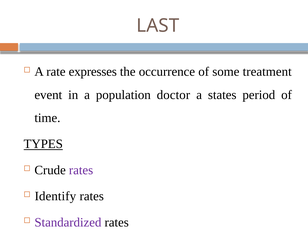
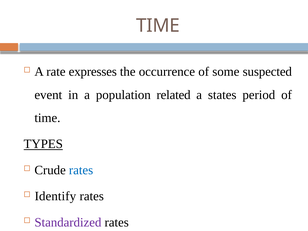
LAST at (158, 26): LAST -> TIME
treatment: treatment -> suspected
doctor: doctor -> related
rates at (81, 170) colour: purple -> blue
